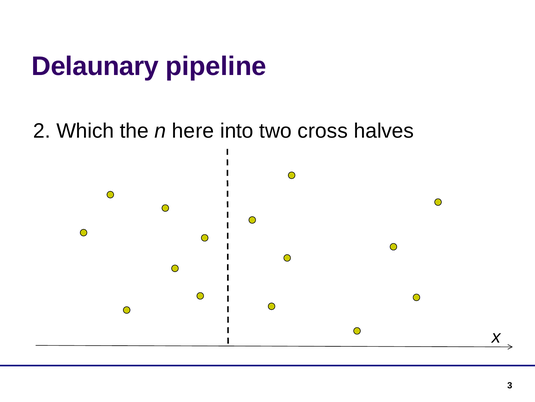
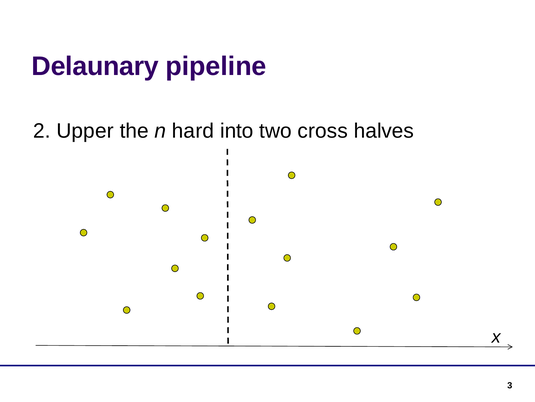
Which: Which -> Upper
here: here -> hard
